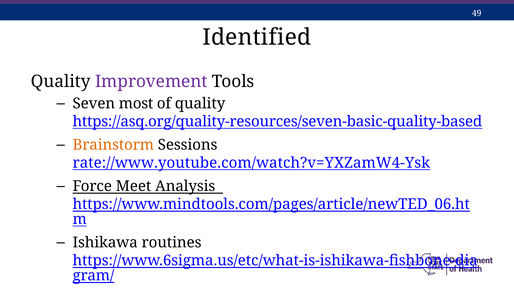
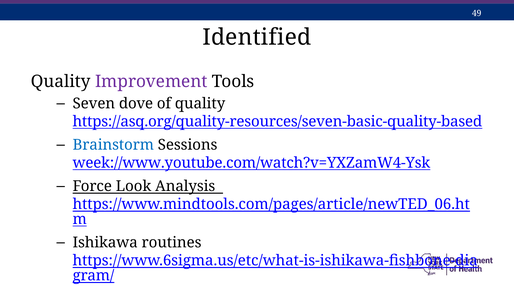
most: most -> dove
Brainstorm colour: orange -> blue
rate://www.youtube.com/watch?v=YXZamW4-Ysk: rate://www.youtube.com/watch?v=YXZamW4-Ysk -> week://www.youtube.com/watch?v=YXZamW4-Ysk
Meet: Meet -> Look
